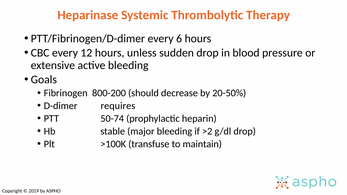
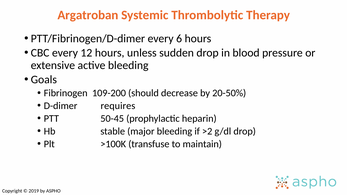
Heparinase: Heparinase -> Argatroban
800-200: 800-200 -> 109-200
50-74: 50-74 -> 50-45
